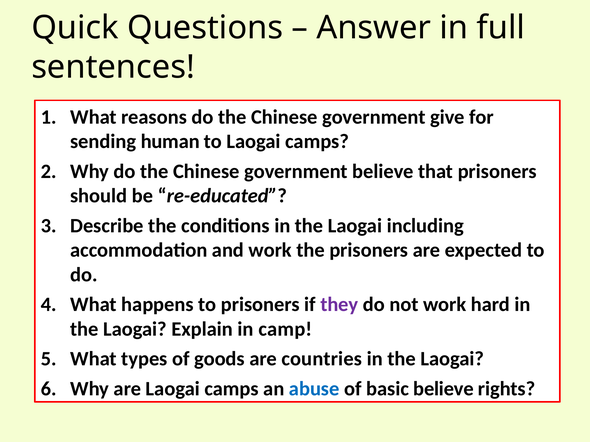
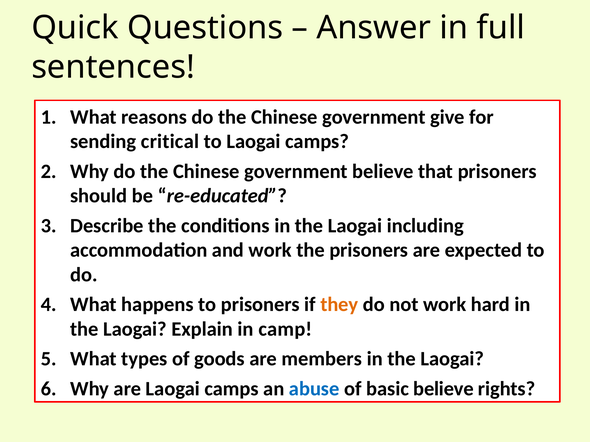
human: human -> critical
they colour: purple -> orange
countries: countries -> members
